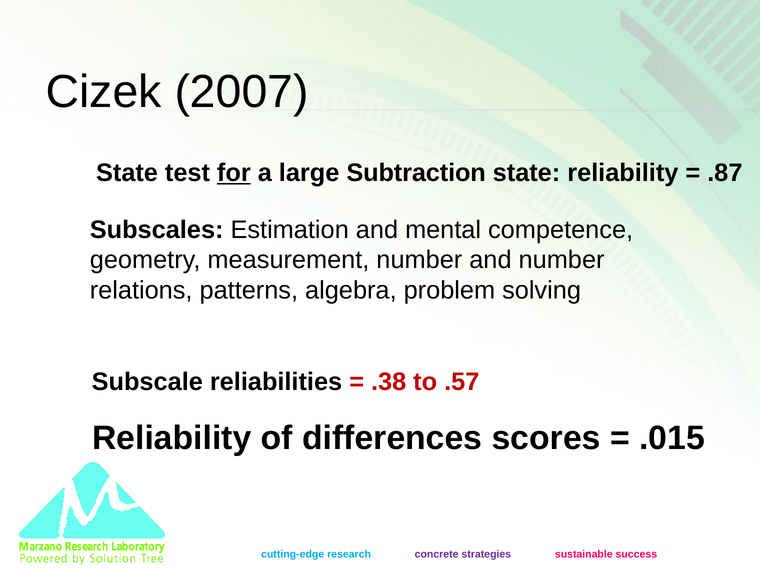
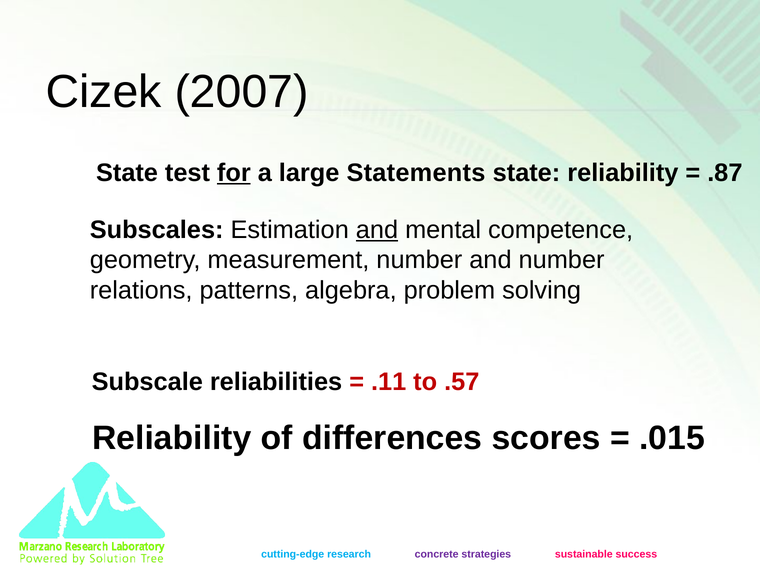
Subtraction: Subtraction -> Statements
and at (377, 230) underline: none -> present
.38: .38 -> .11
